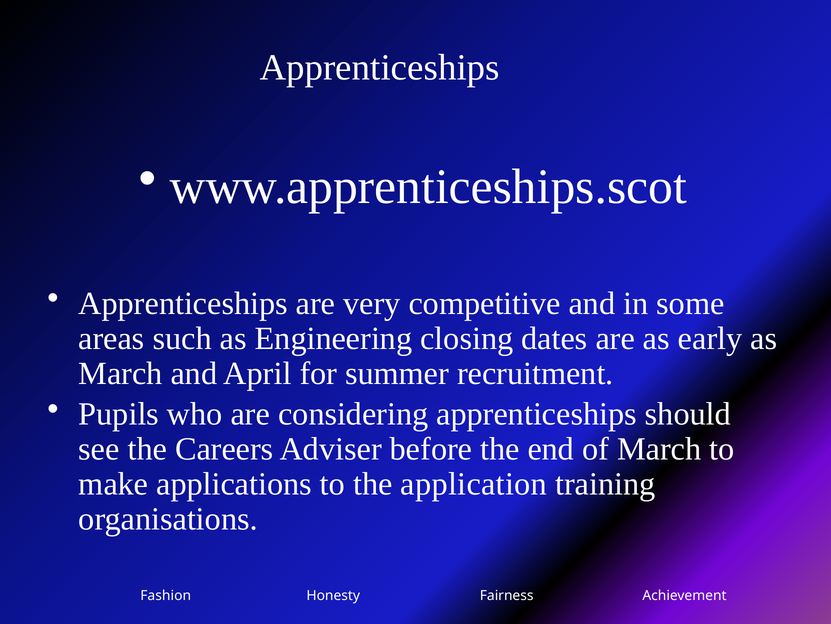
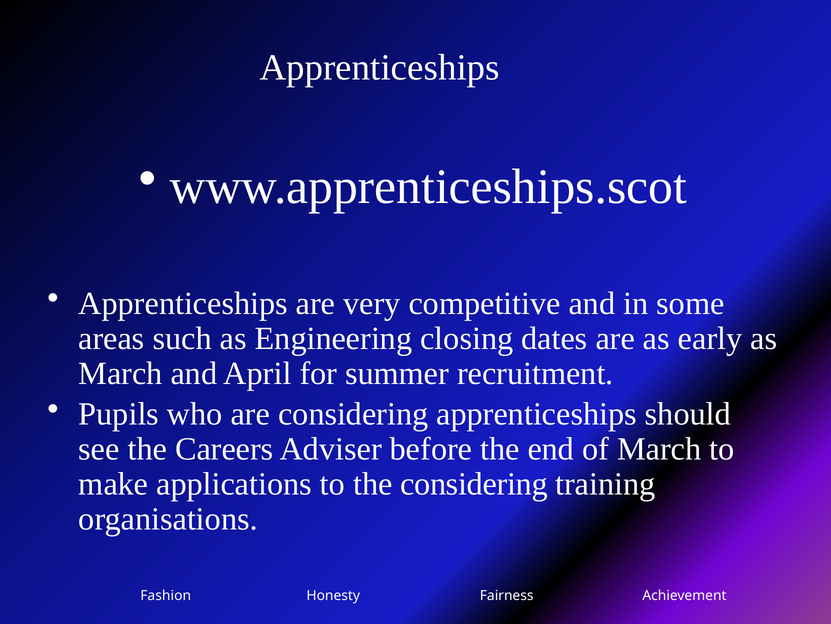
the application: application -> considering
